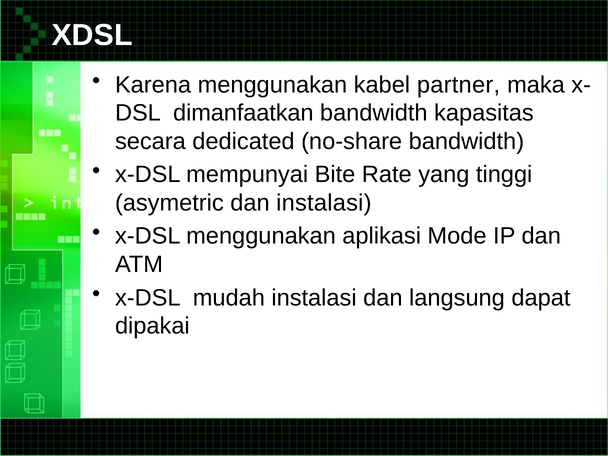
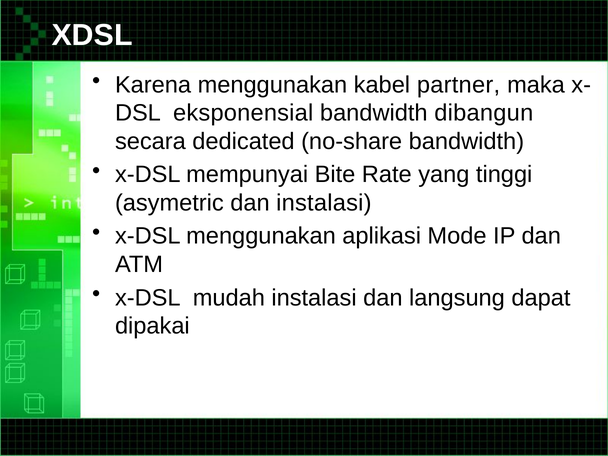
dimanfaatkan: dimanfaatkan -> eksponensial
kapasitas: kapasitas -> dibangun
